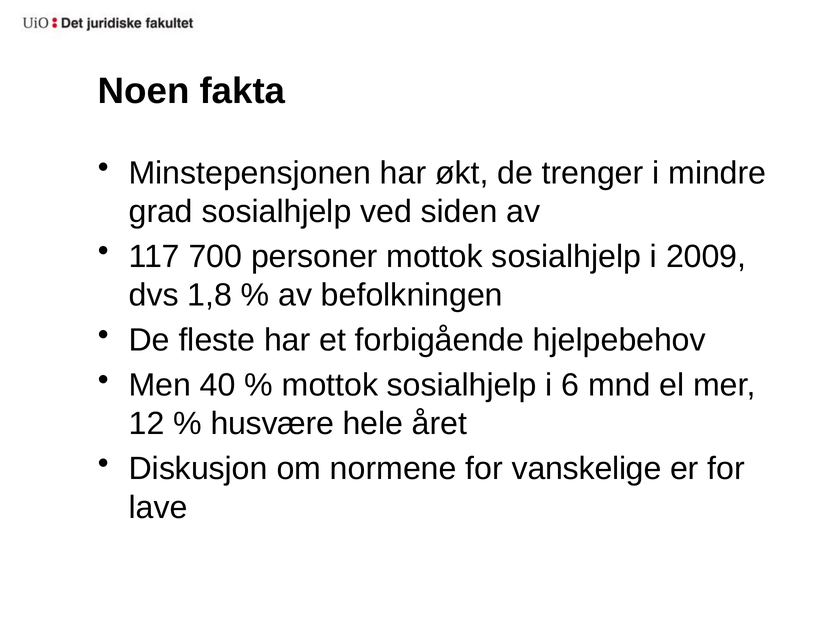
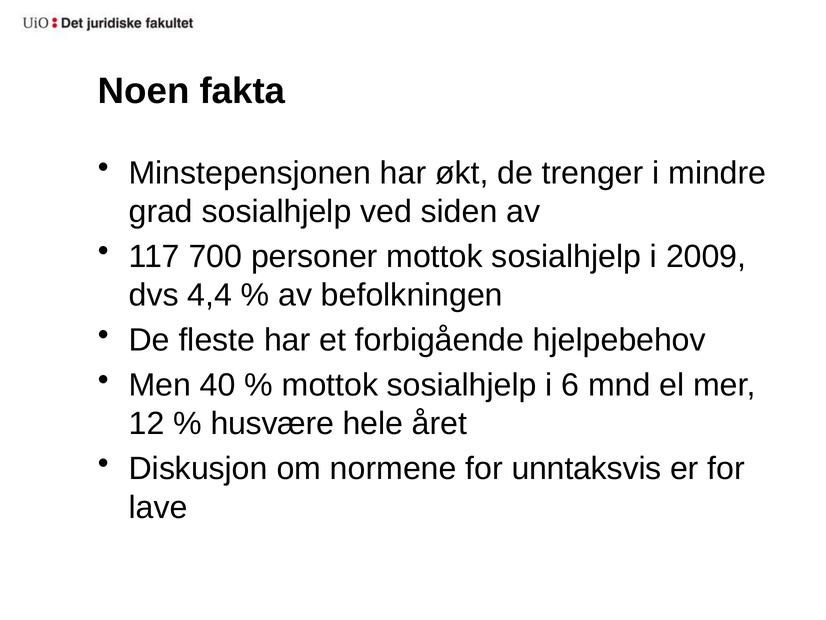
1,8: 1,8 -> 4,4
vanskelige: vanskelige -> unntaksvis
